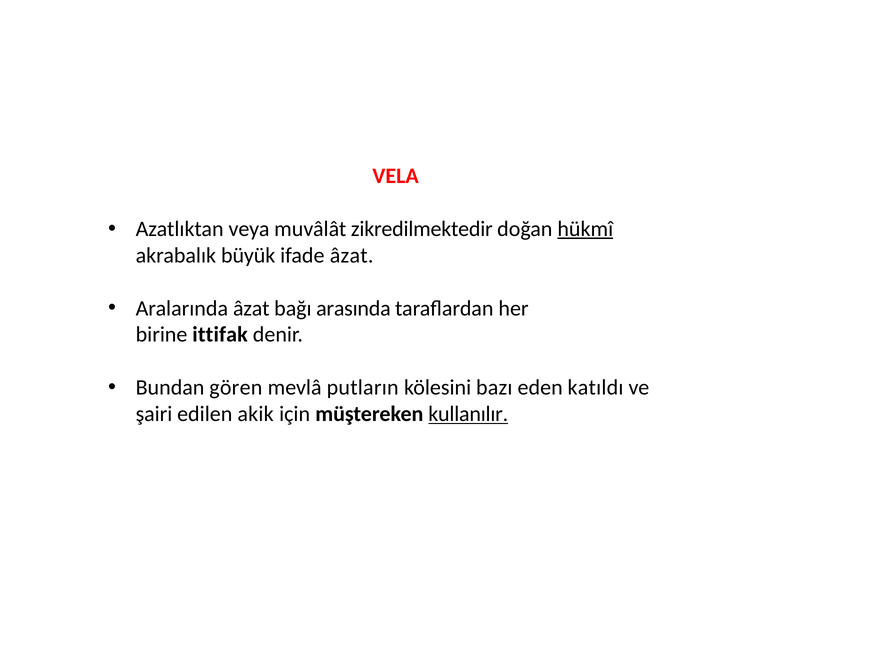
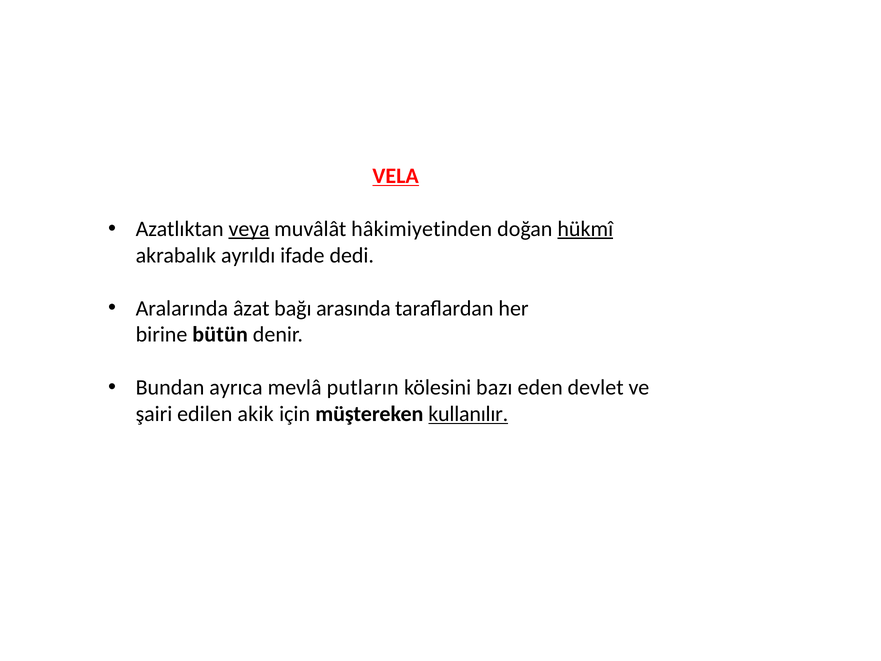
VELA underline: none -> present
veya underline: none -> present
zikredilmektedir: zikredilmektedir -> hâkimiyetinden
büyük: büyük -> ayrıldı
ifade âzat: âzat -> dedi
ittifak: ittifak -> bütün
gören: gören -> ayrıca
katıldı: katıldı -> devlet
